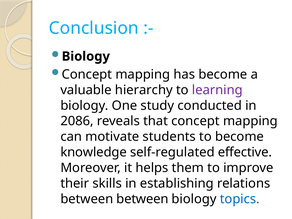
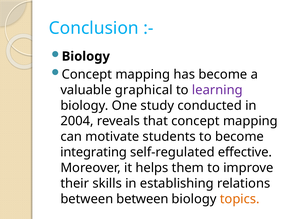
hierarchy: hierarchy -> graphical
2086: 2086 -> 2004
knowledge: knowledge -> integrating
topics colour: blue -> orange
